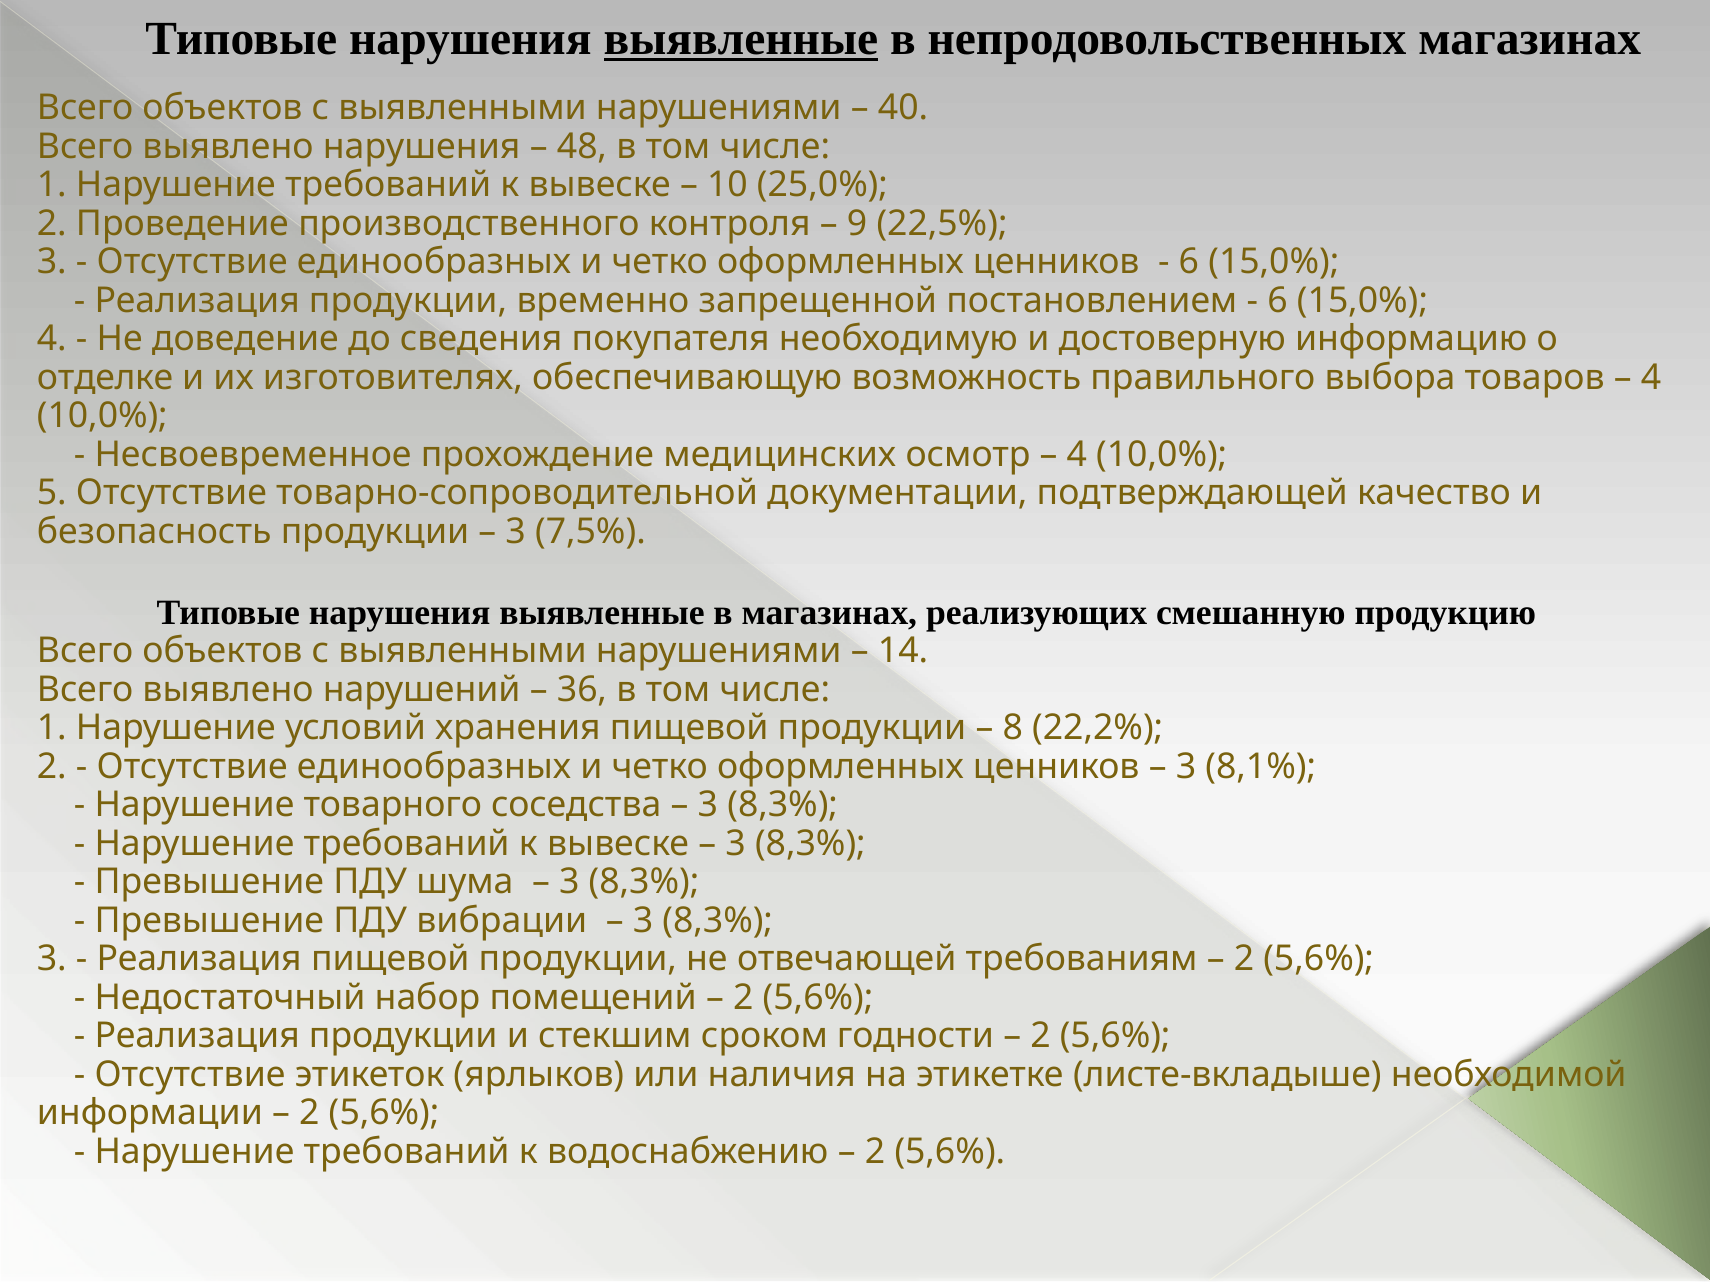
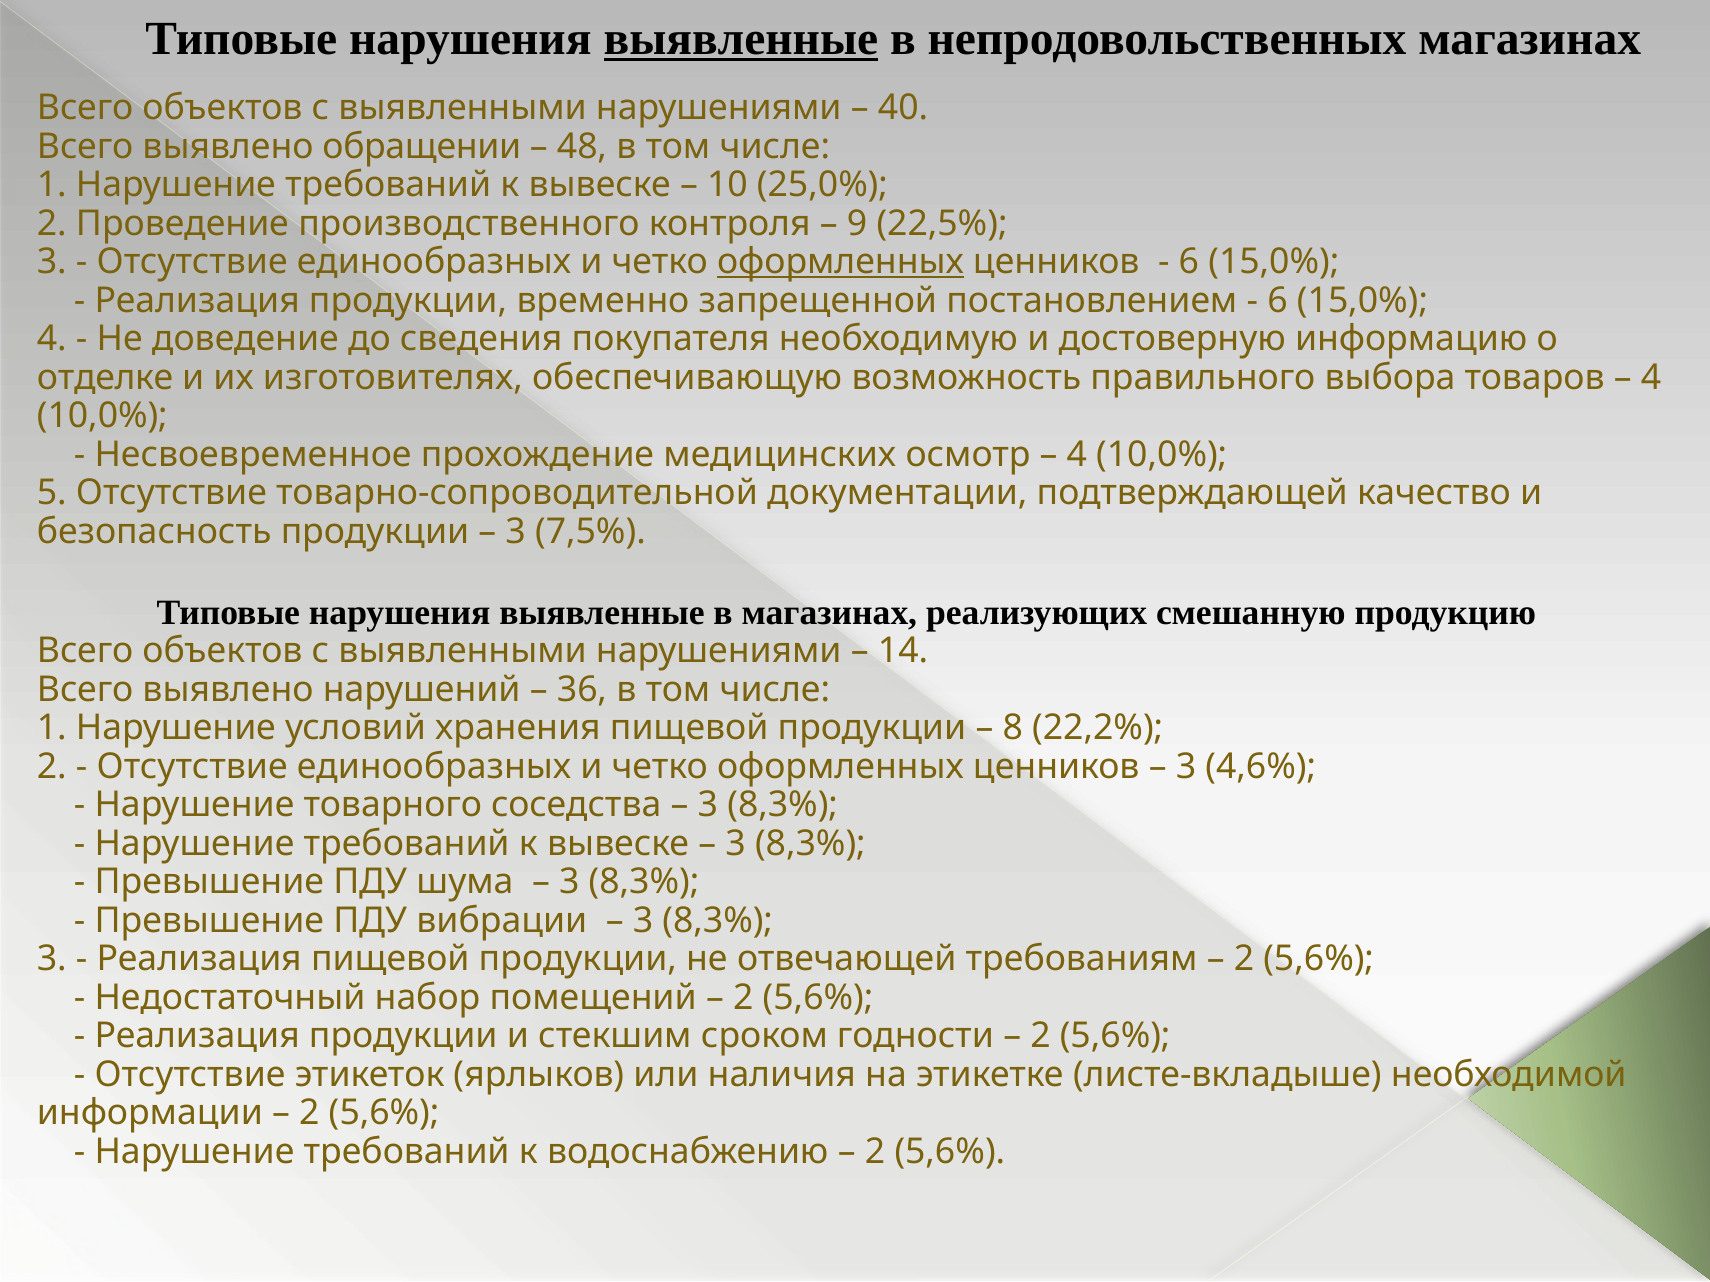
выявлено нарушения: нарушения -> обращении
оформленных at (840, 262) underline: none -> present
8,1%: 8,1% -> 4,6%
